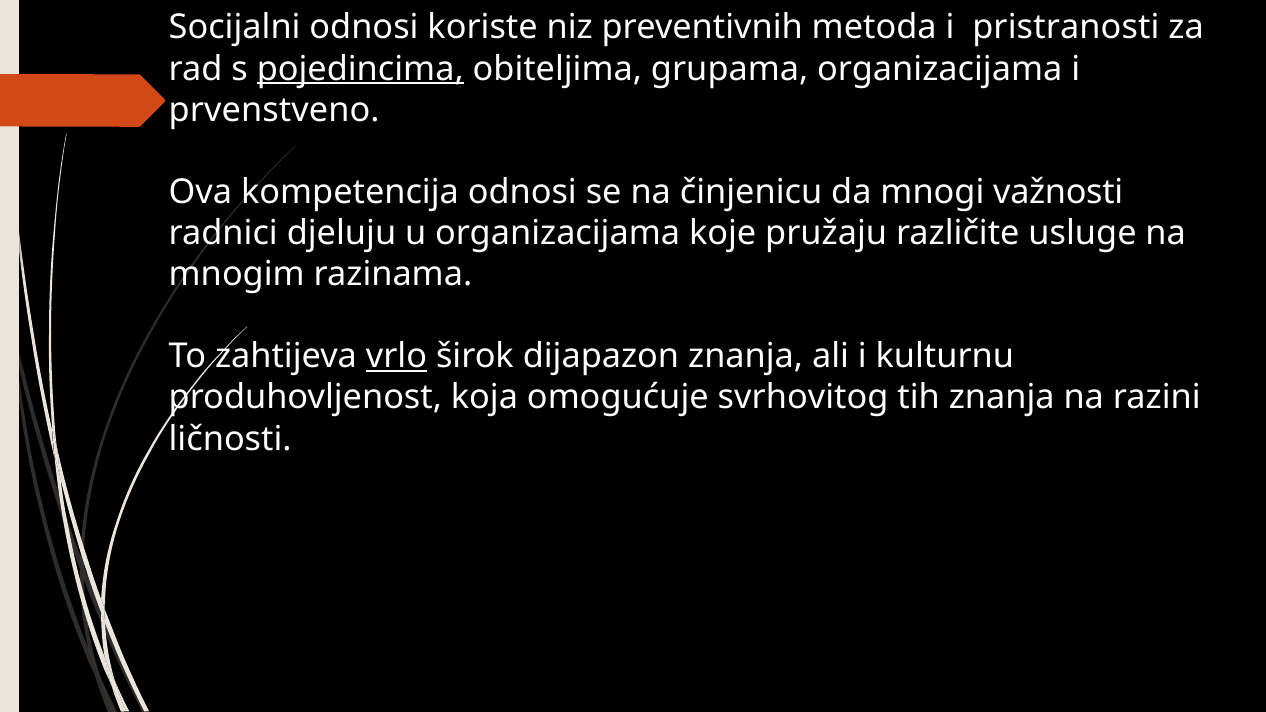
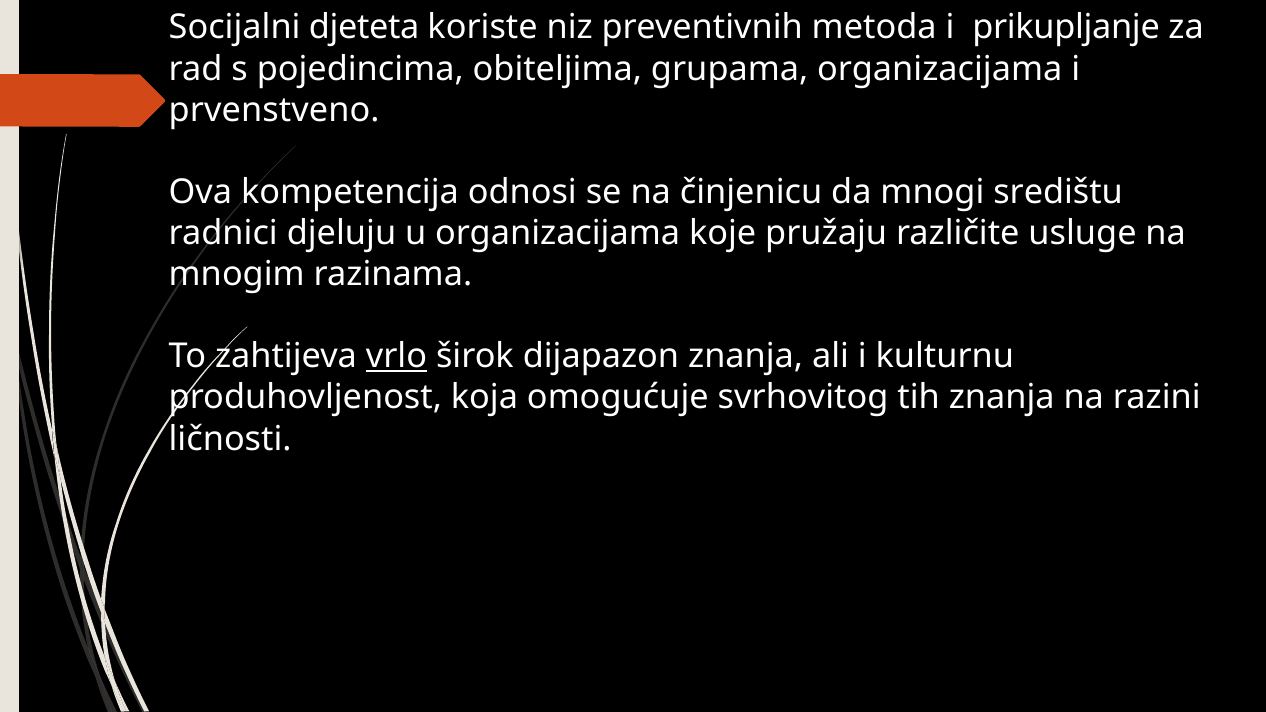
Socijalni odnosi: odnosi -> djeteta
pristranosti: pristranosti -> prikupljanje
pojedincima underline: present -> none
važnosti: važnosti -> središtu
